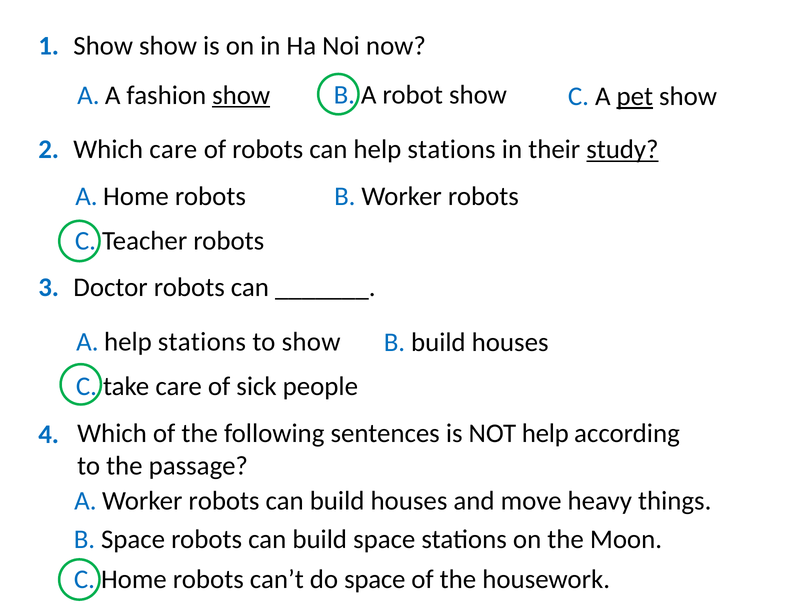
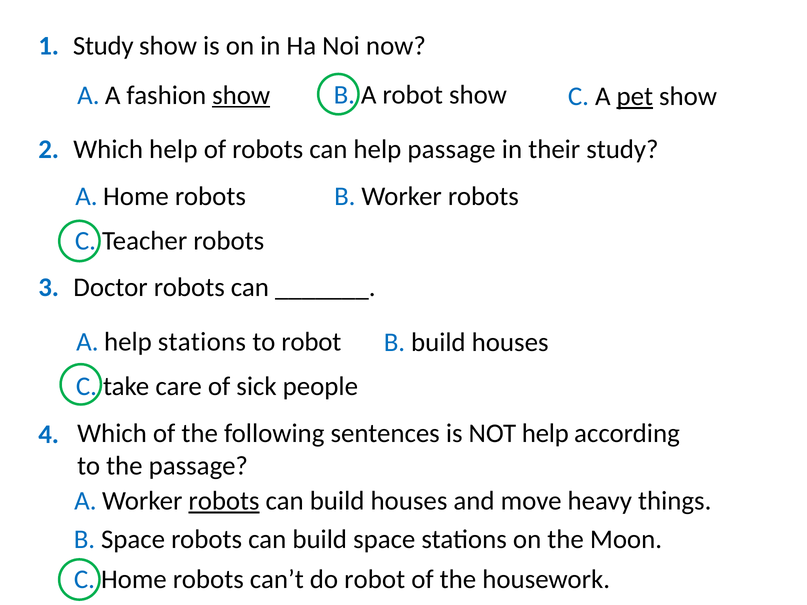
1 Show: Show -> Study
Which care: care -> help
help stations: stations -> passage
study at (622, 150) underline: present -> none
to show: show -> robot
robots at (224, 501) underline: none -> present
do space: space -> robot
